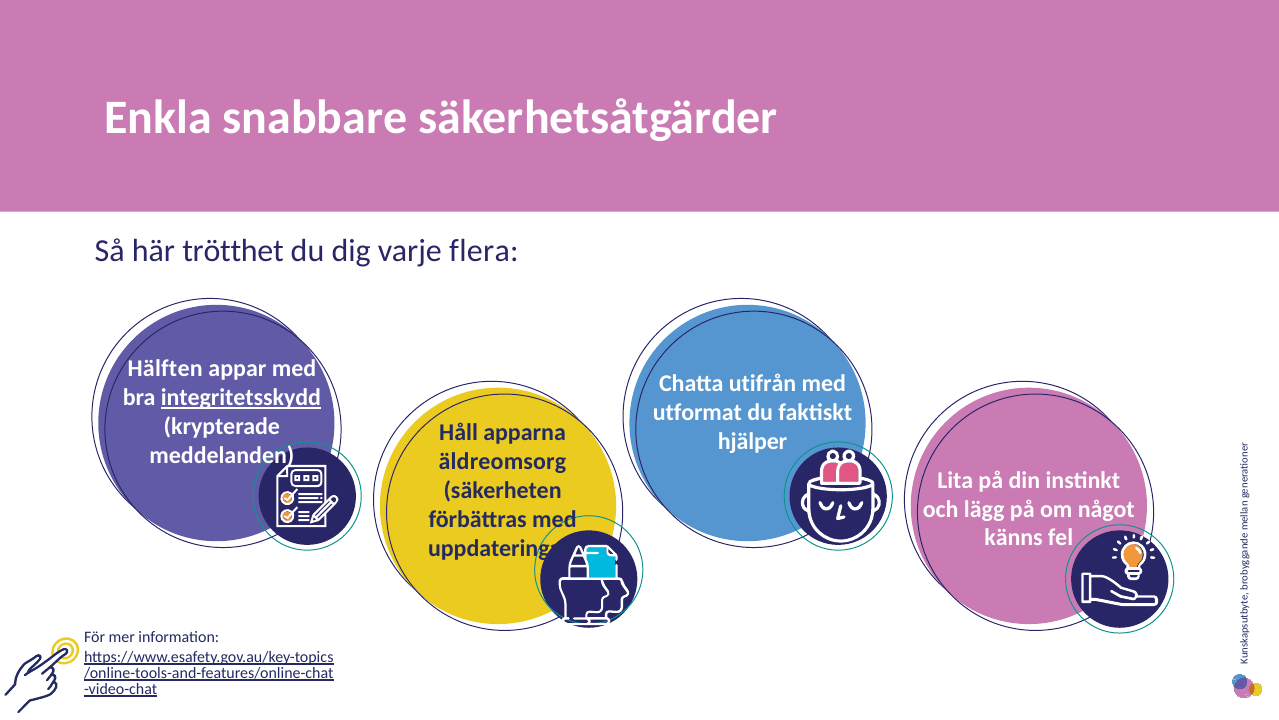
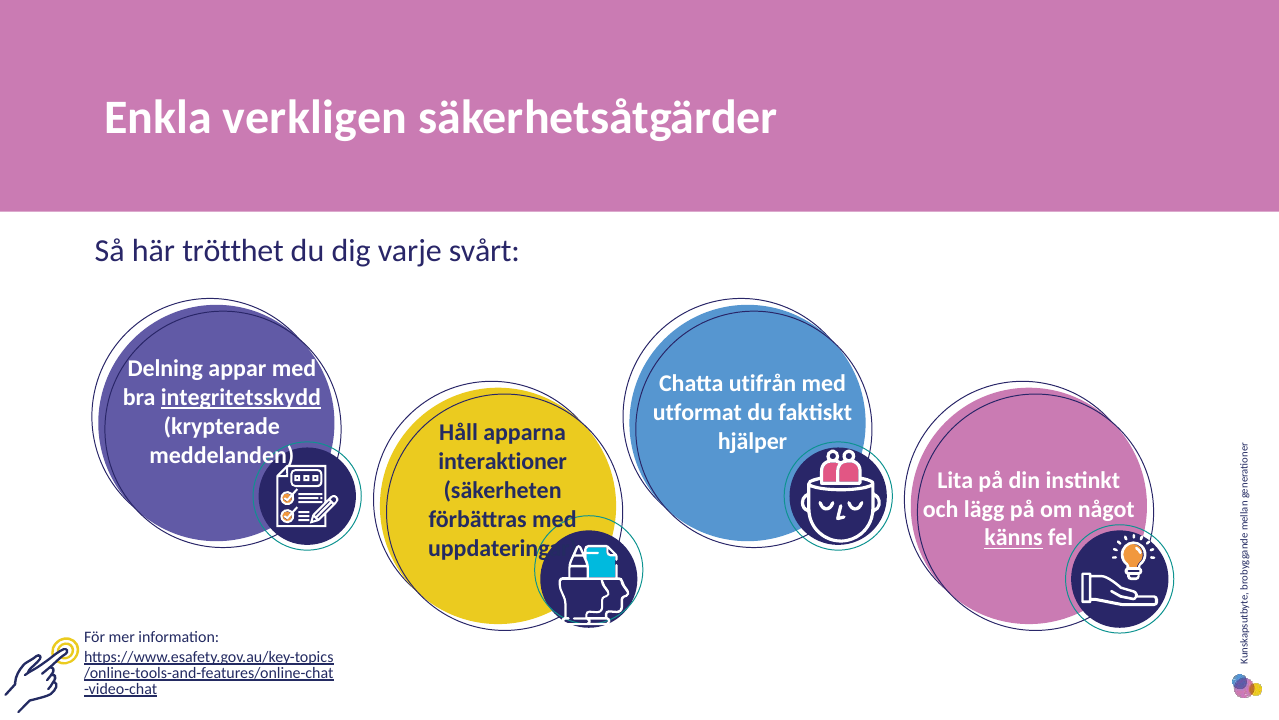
snabbare: snabbare -> verkligen
flera: flera -> svårt
Hälften: Hälften -> Delning
äldreomsorg: äldreomsorg -> interaktioner
känns underline: none -> present
